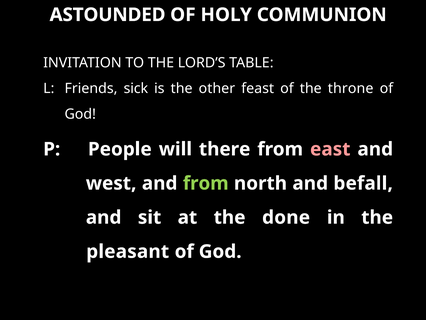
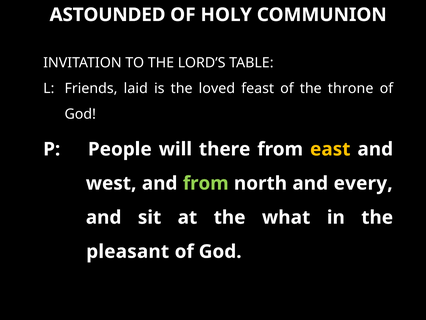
sick: sick -> laid
other: other -> loved
east colour: pink -> yellow
befall: befall -> every
done: done -> what
